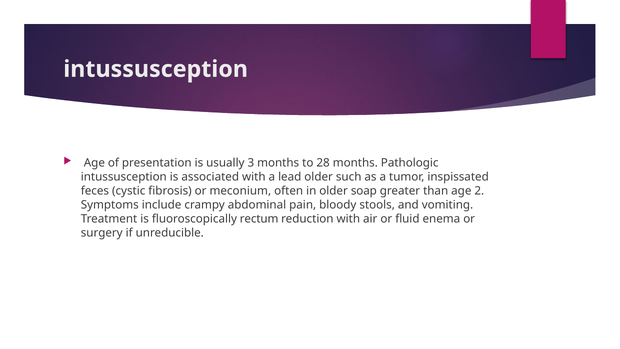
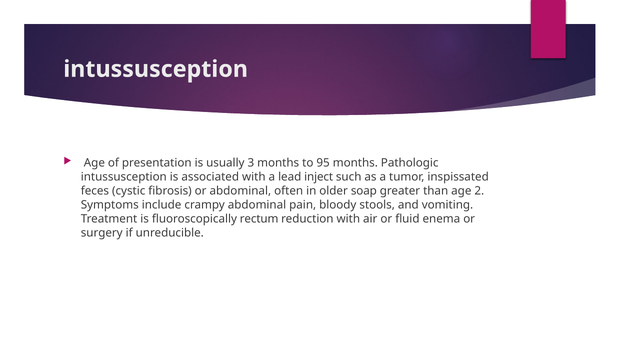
28: 28 -> 95
lead older: older -> inject
or meconium: meconium -> abdominal
